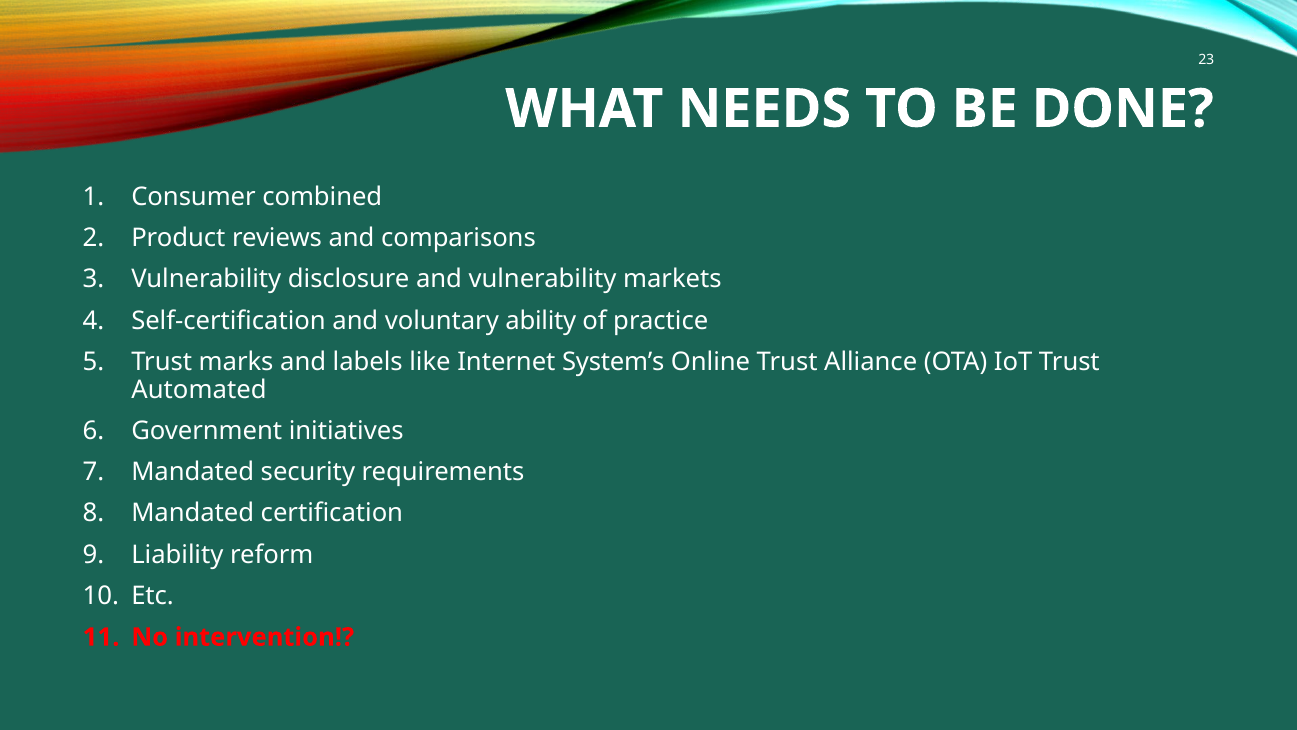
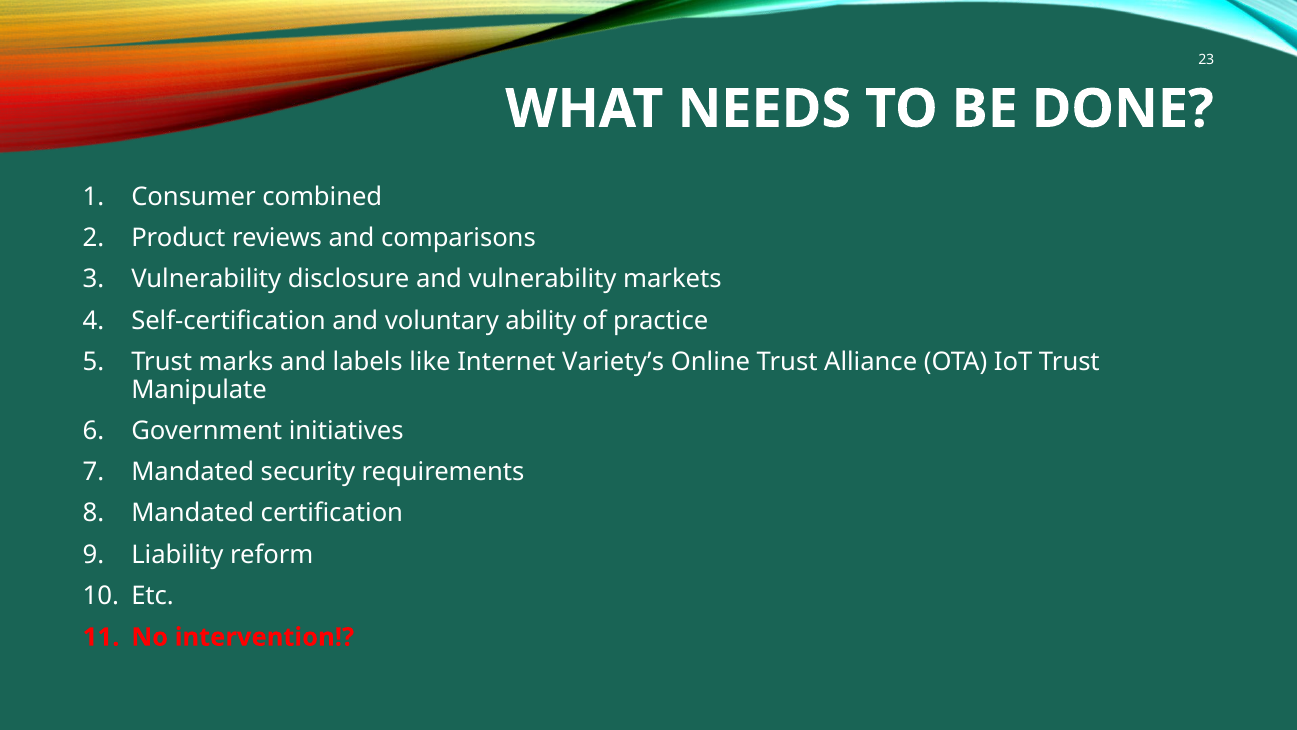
System’s: System’s -> Variety’s
Automated: Automated -> Manipulate
